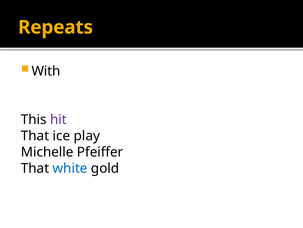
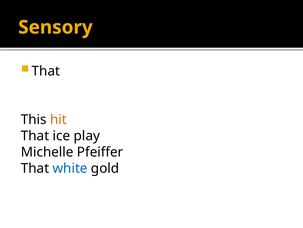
Repeats: Repeats -> Sensory
With at (46, 71): With -> That
hit colour: purple -> orange
